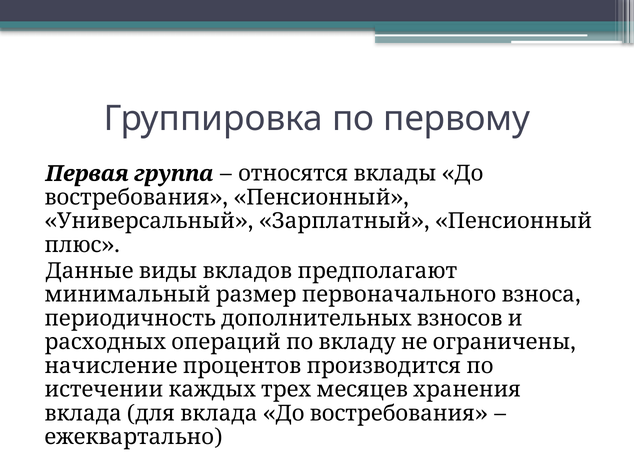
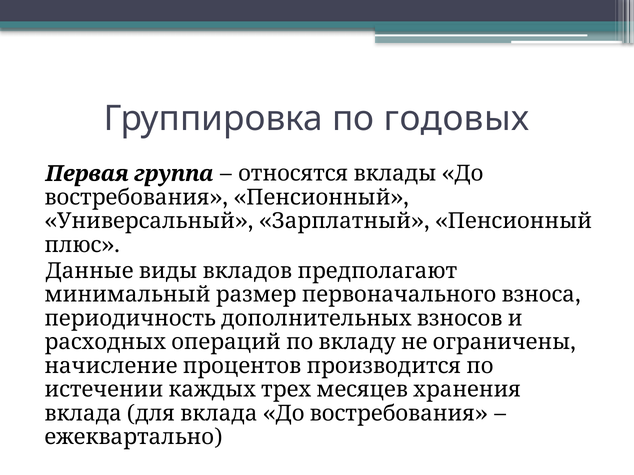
первому: первому -> годовых
